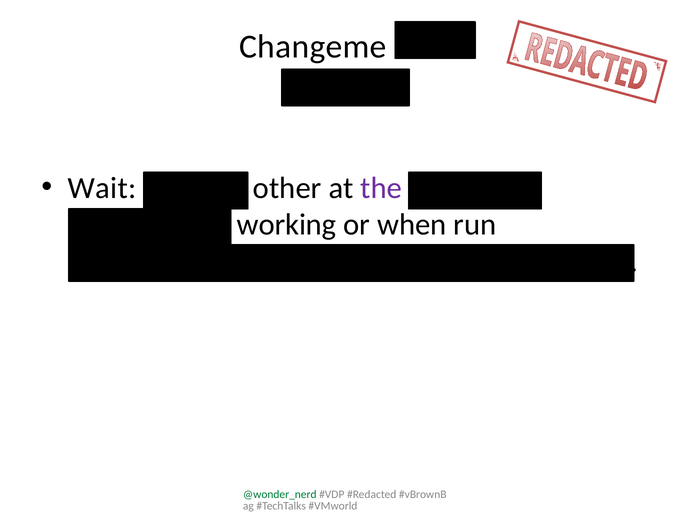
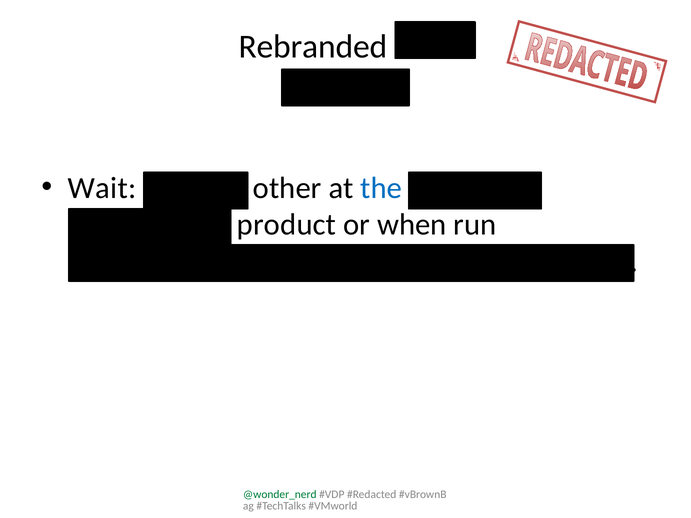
Changeme: Changeme -> Rebranded
the at (381, 188) colour: purple -> blue
working: working -> product
